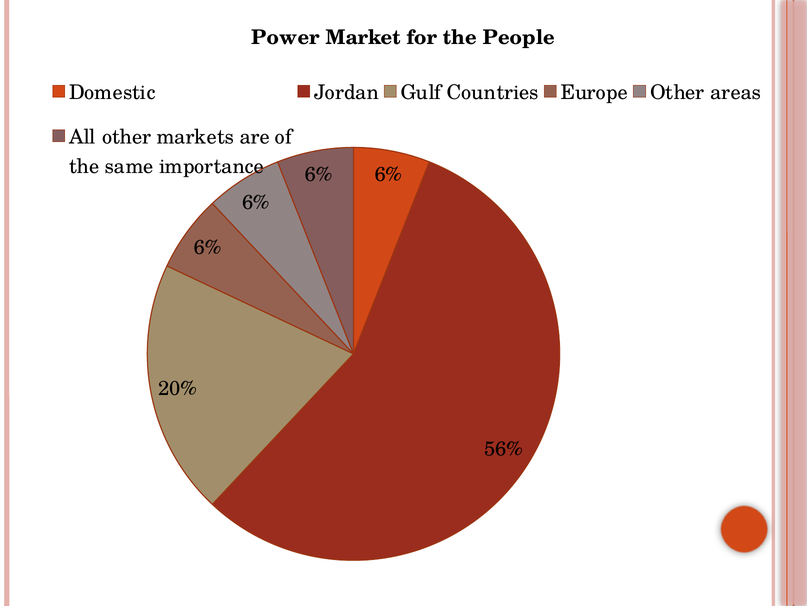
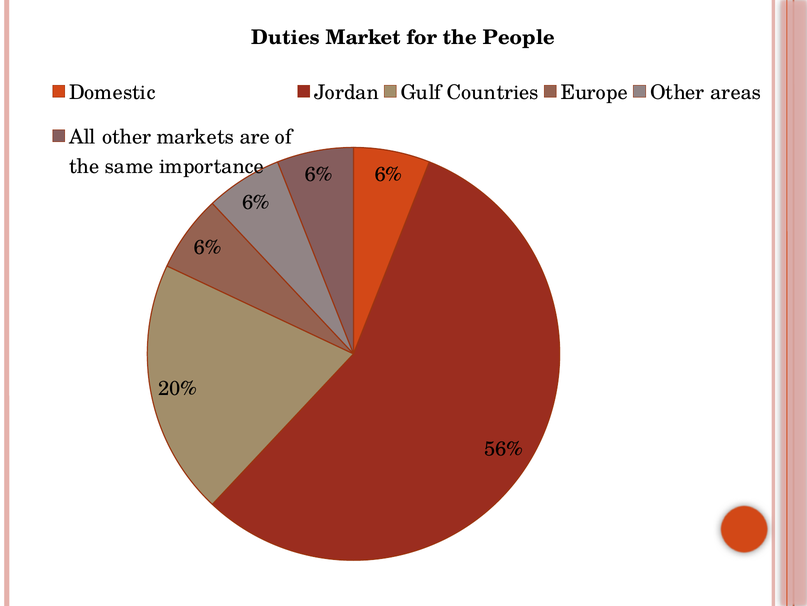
Power: Power -> Duties
